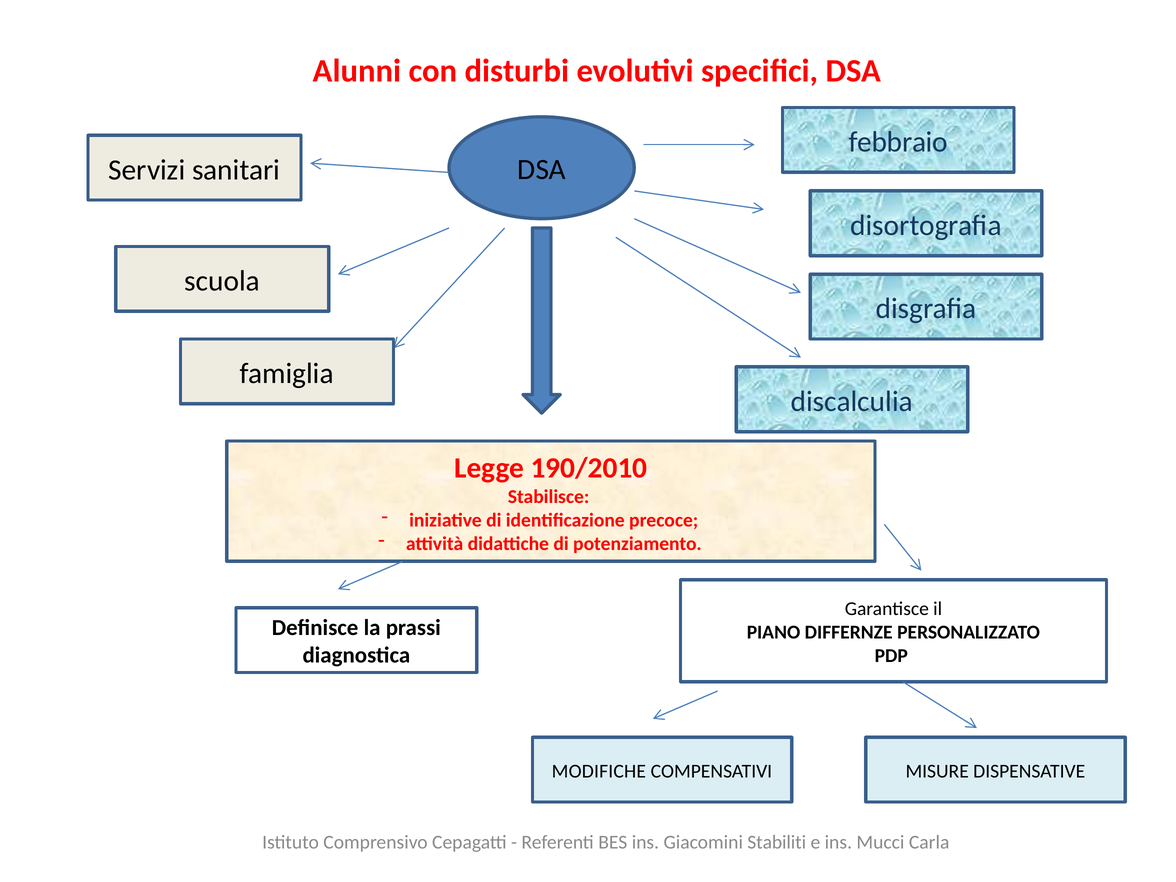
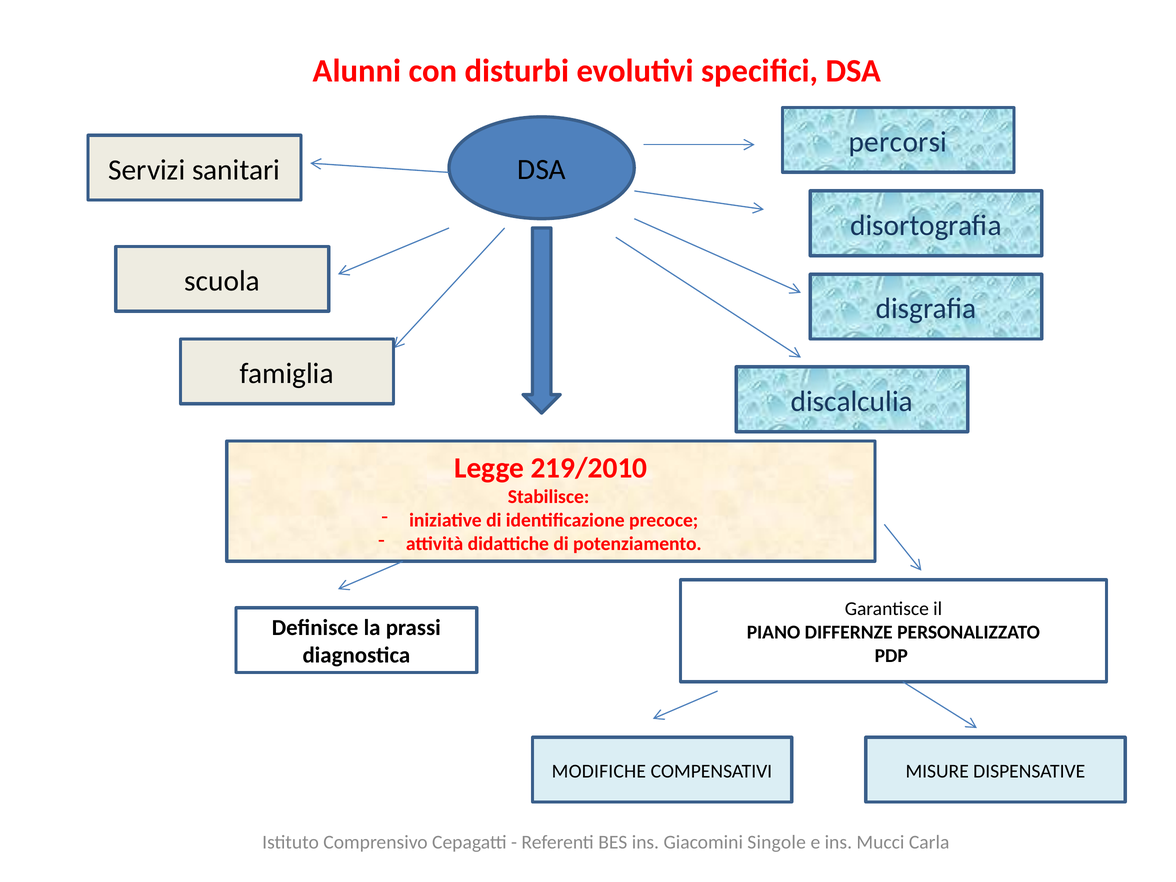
febbraio: febbraio -> percorsi
190/2010: 190/2010 -> 219/2010
Stabiliti: Stabiliti -> Singole
